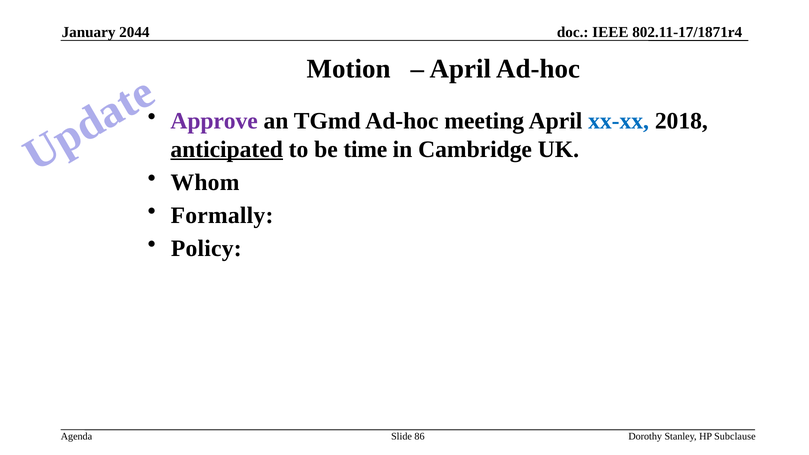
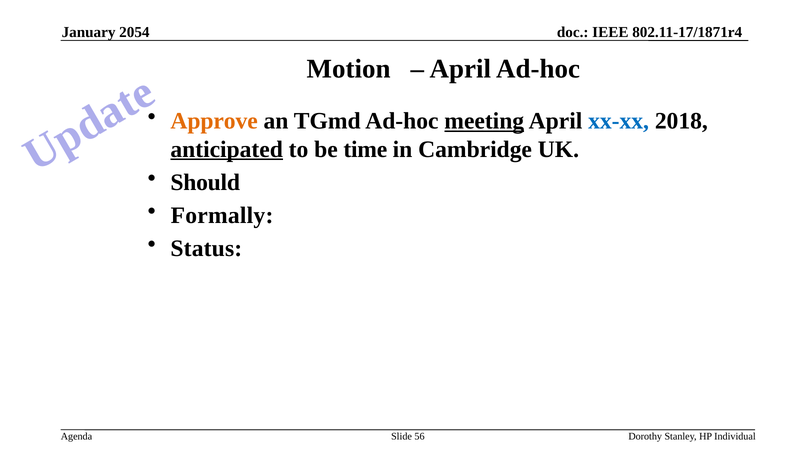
2044: 2044 -> 2054
Approve colour: purple -> orange
meeting underline: none -> present
Whom: Whom -> Should
Policy: Policy -> Status
86: 86 -> 56
Subclause: Subclause -> Individual
